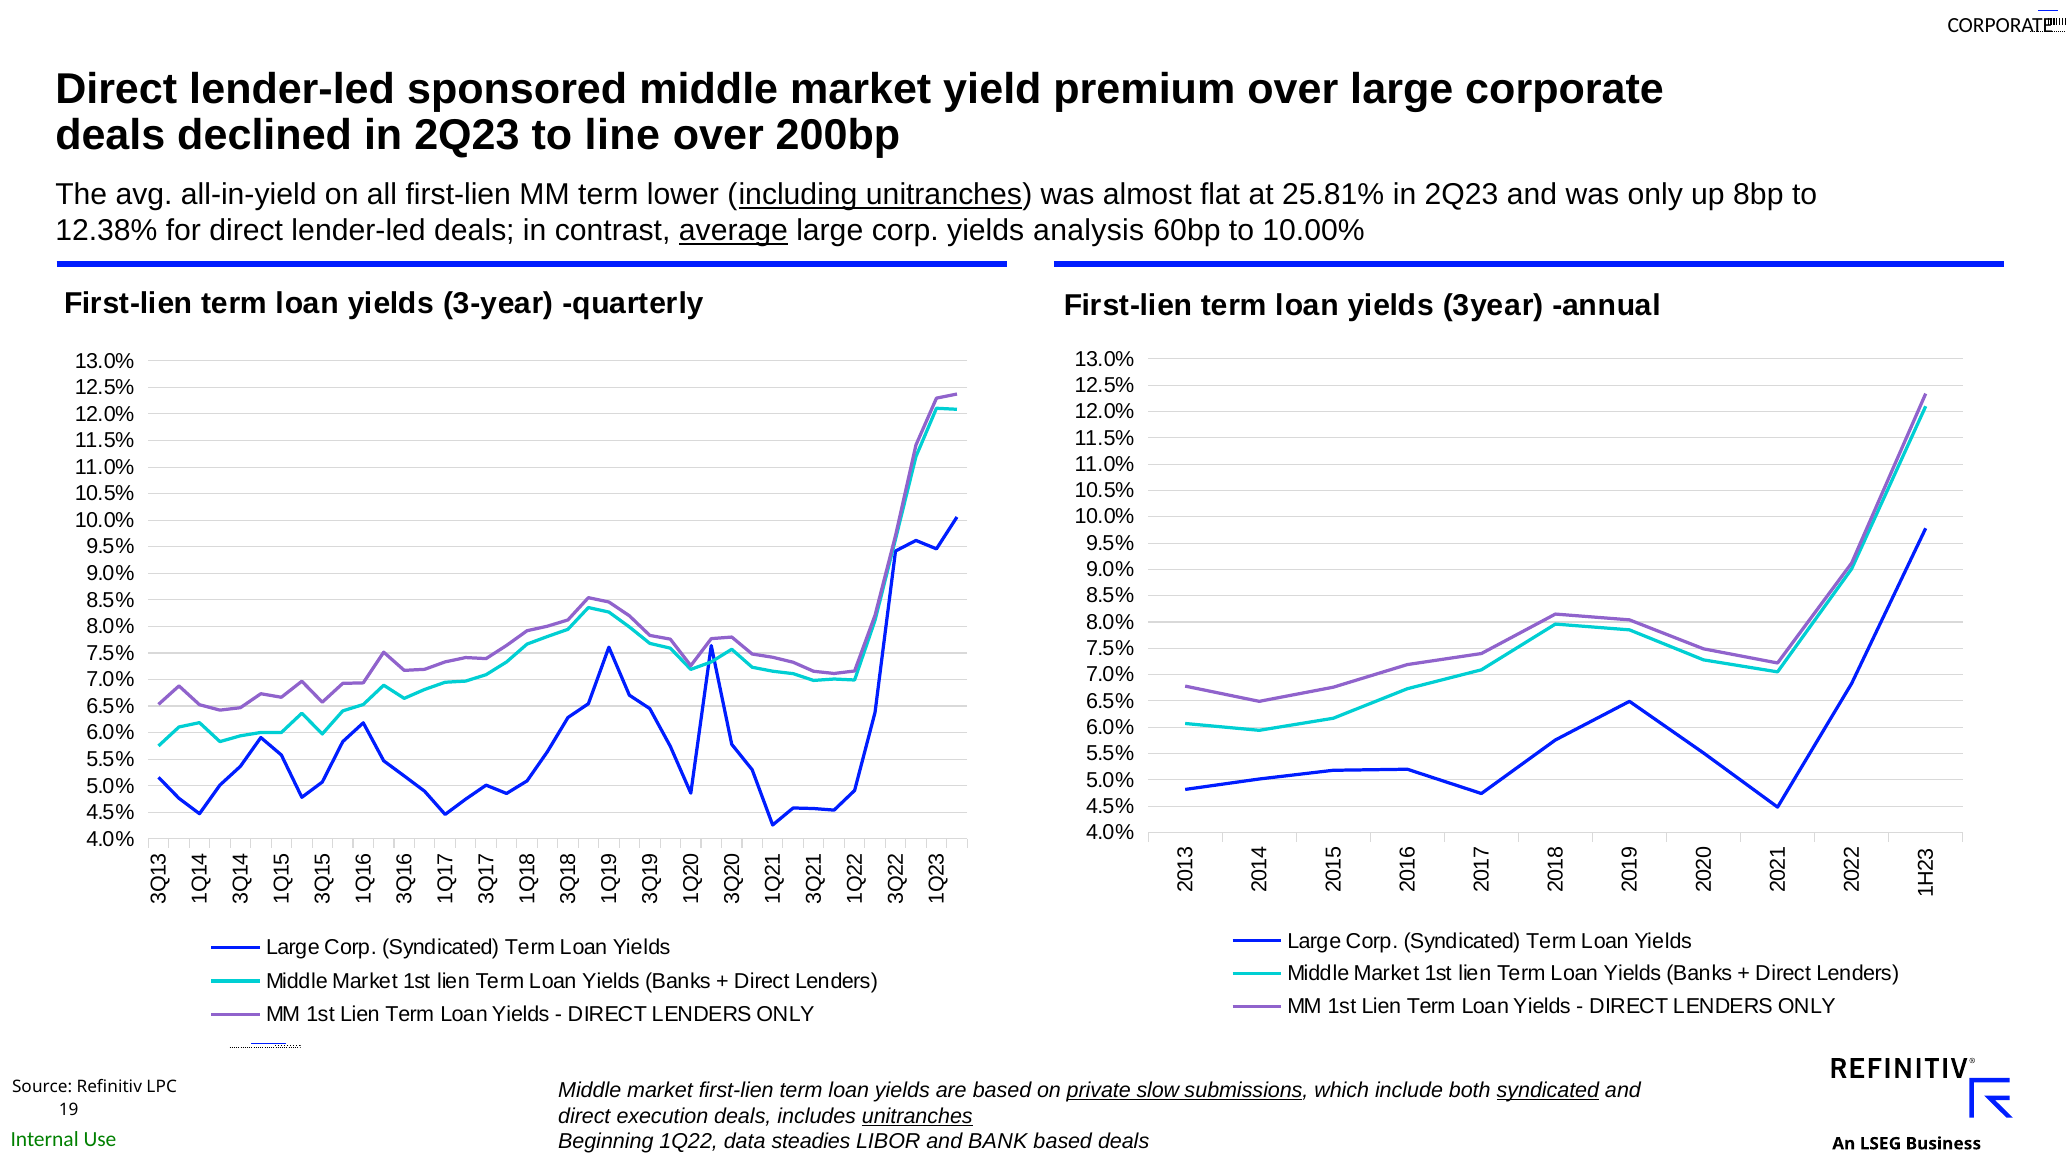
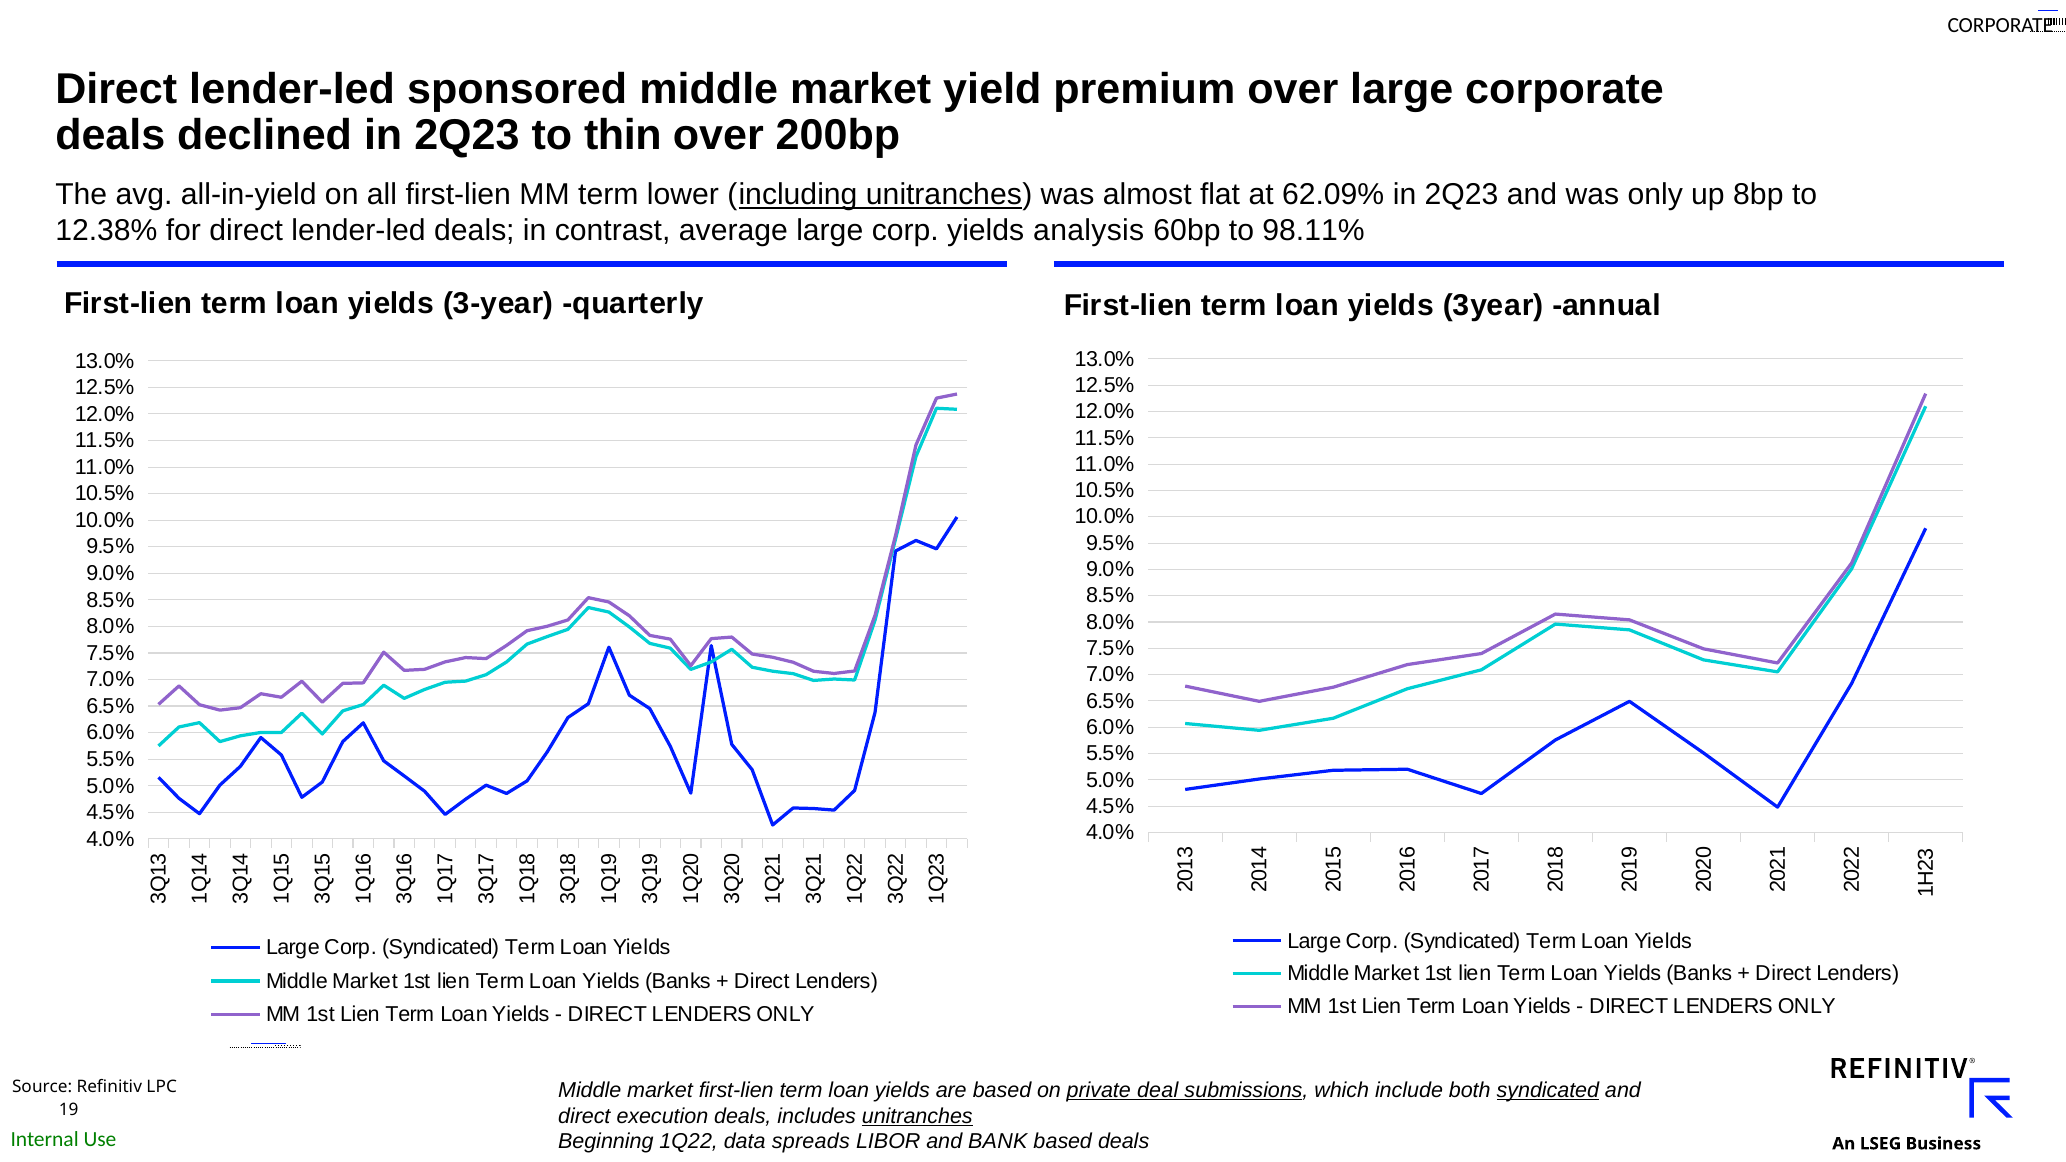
line: line -> thin
25.81%: 25.81% -> 62.09%
average underline: present -> none
10.00%: 10.00% -> 98.11%
slow: slow -> deal
steadies: steadies -> spreads
